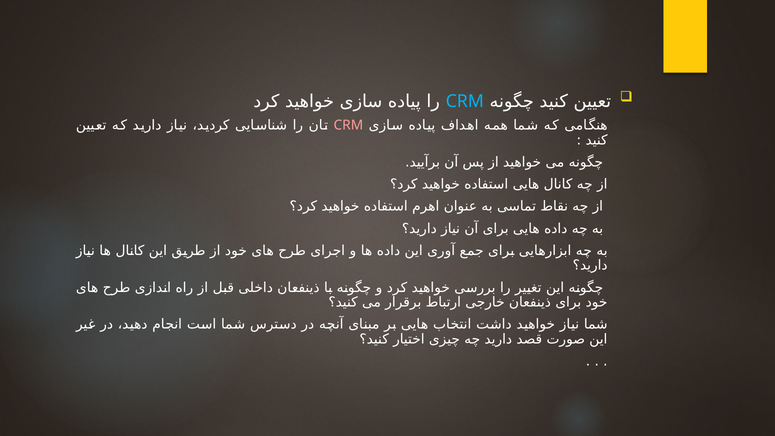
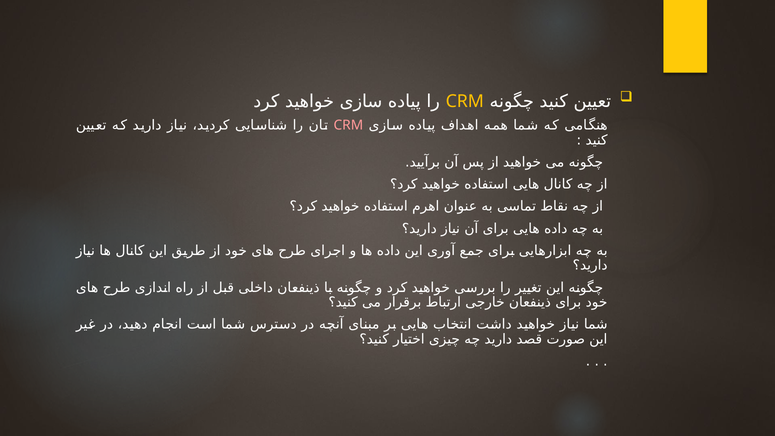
CRM at (465, 102) colour: light blue -> yellow
